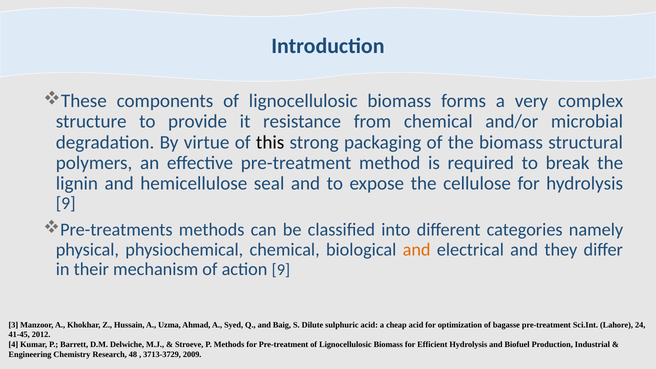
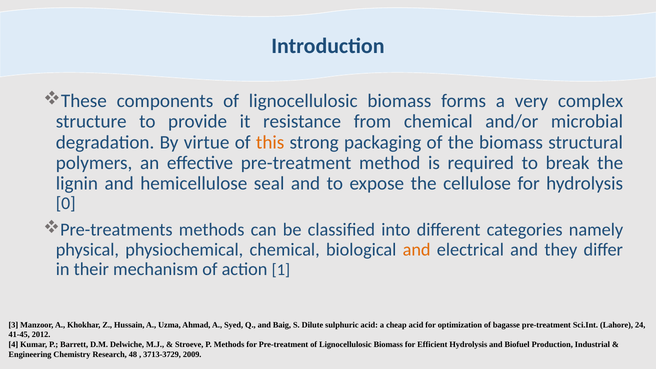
this colour: black -> orange
9 at (66, 204): 9 -> 0
action 9: 9 -> 1
